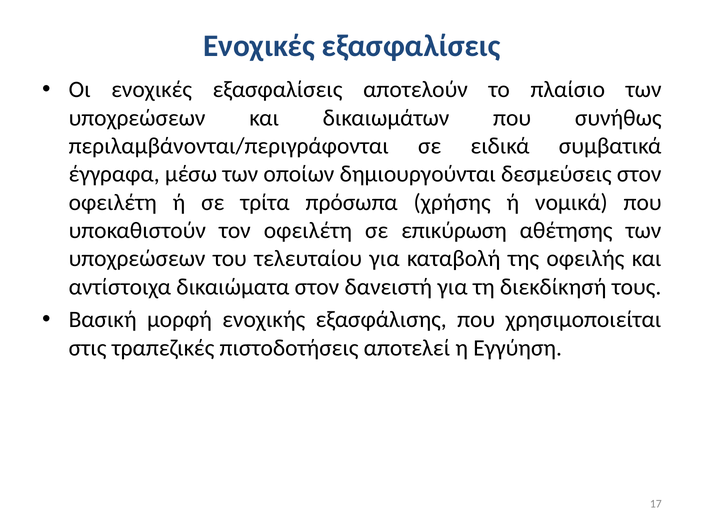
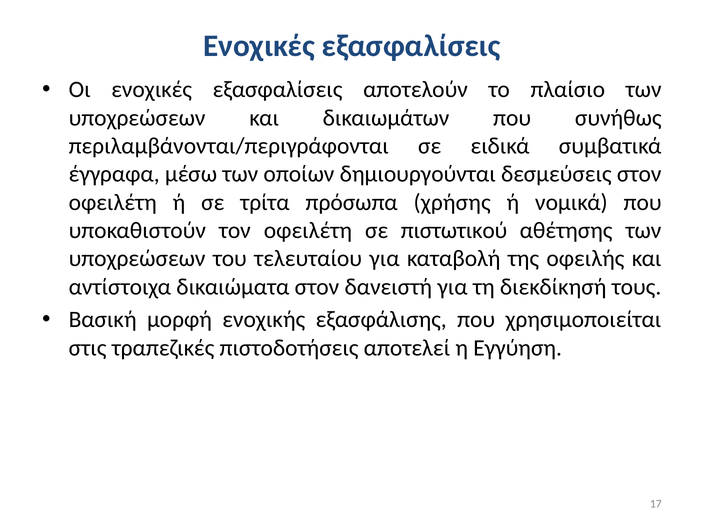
επικύρωση: επικύρωση -> πιστωτικού
